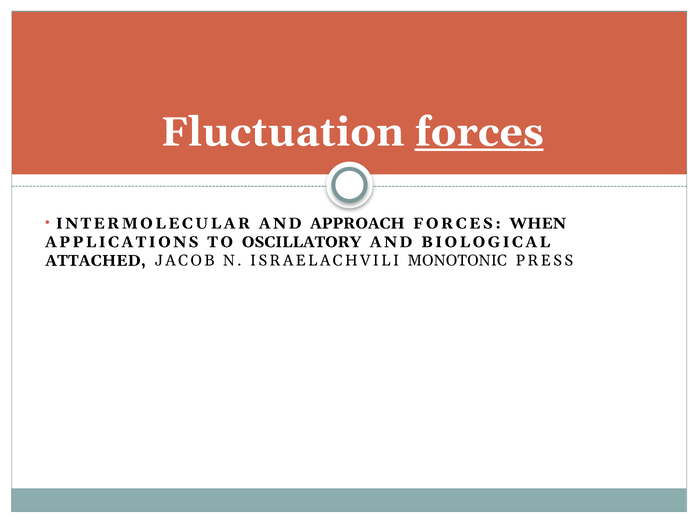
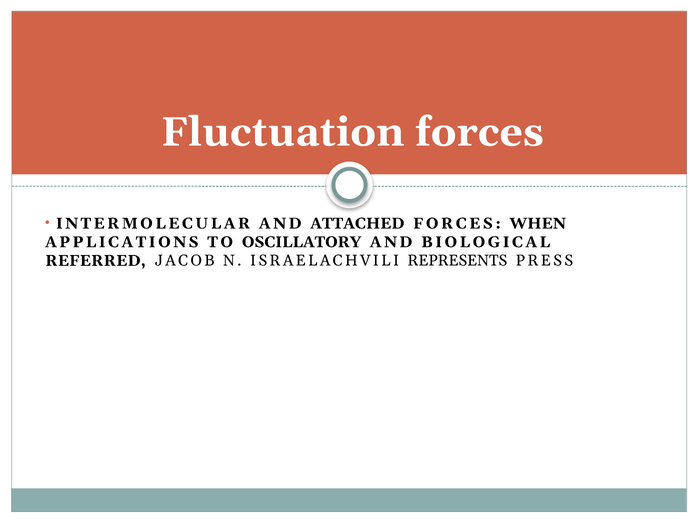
forces at (479, 132) underline: present -> none
APPROACH: APPROACH -> ATTACHED
ATTACHED: ATTACHED -> REFERRED
MONOTONIC: MONOTONIC -> REPRESENTS
